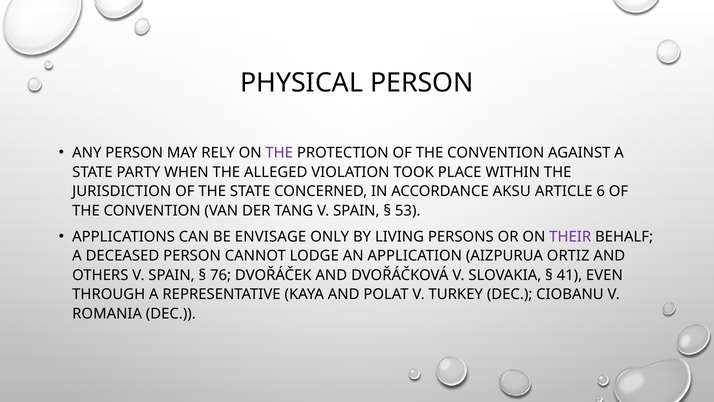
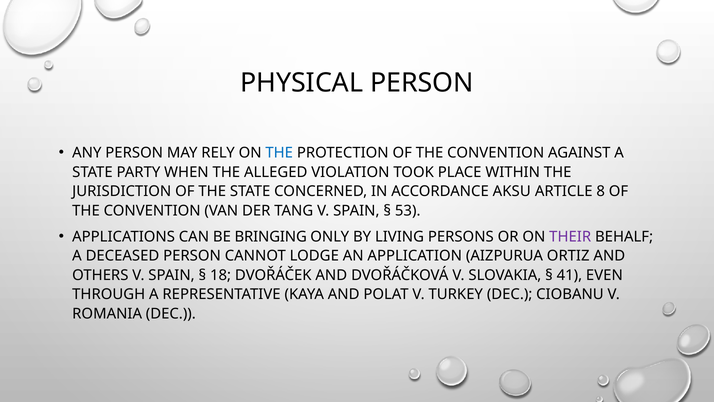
THE at (279, 153) colour: purple -> blue
6: 6 -> 8
ENVISAGE: ENVISAGE -> BRINGING
76: 76 -> 18
